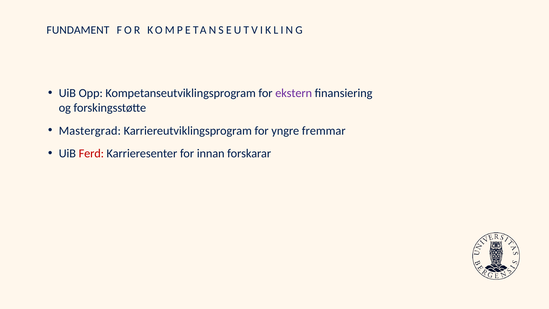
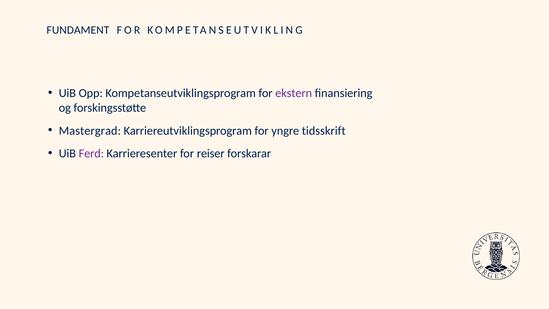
fremmar: fremmar -> tidsskrift
Ferd colour: red -> purple
innan: innan -> reiser
